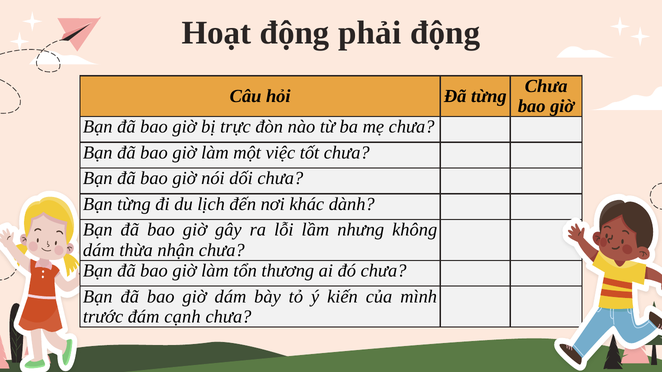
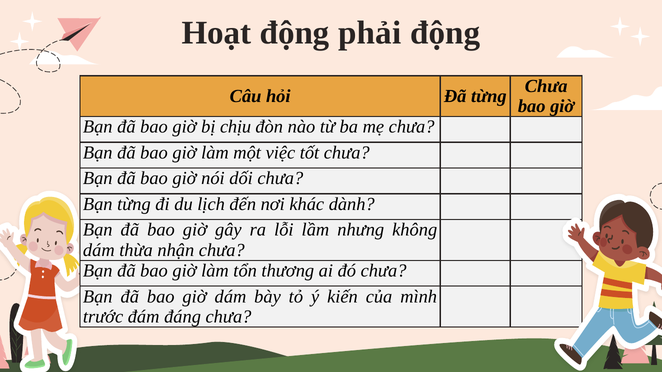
trực: trực -> chịu
cạnh: cạnh -> đáng
